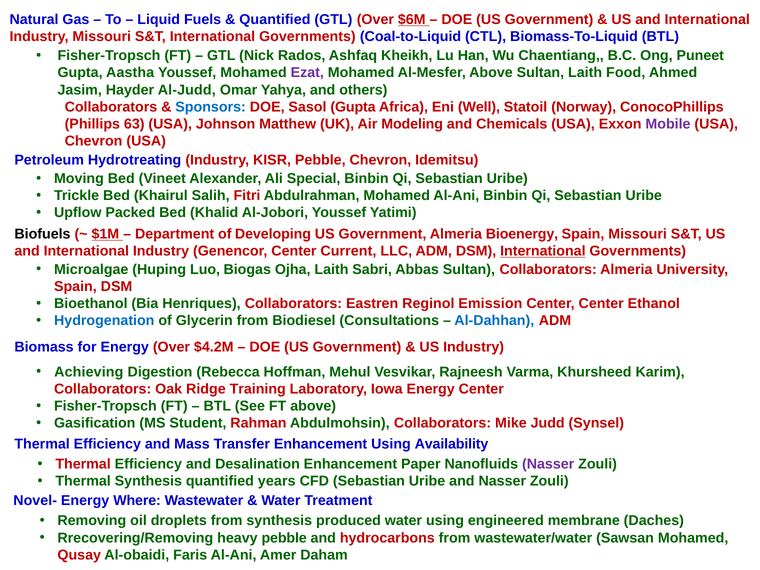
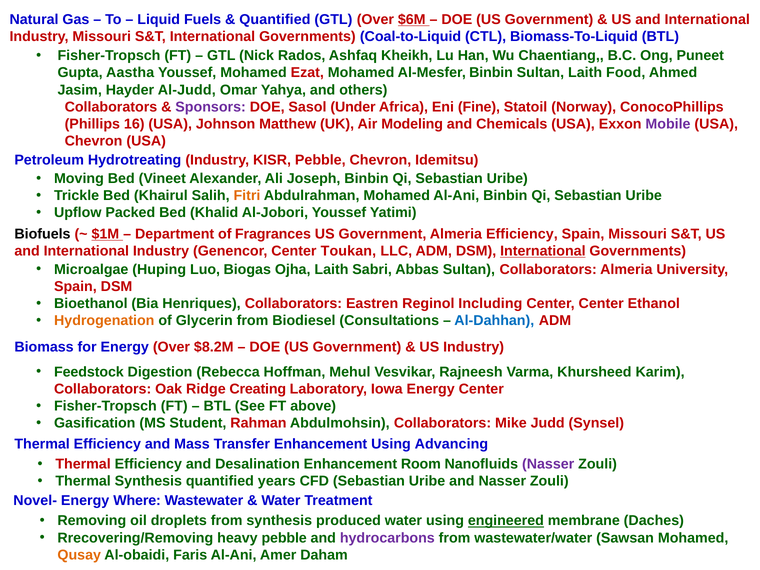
Ezat colour: purple -> red
Al-Mesfer Above: Above -> Binbin
Sponsors colour: blue -> purple
Sasol Gupta: Gupta -> Under
Well: Well -> Fine
63: 63 -> 16
Special: Special -> Joseph
Fitri colour: red -> orange
Developing: Developing -> Fragrances
Almeria Bioenergy: Bioenergy -> Efficiency
Current: Current -> Toukan
Emission: Emission -> Including
Hydrogenation colour: blue -> orange
$4.2M: $4.2M -> $8.2M
Achieving: Achieving -> Feedstock
Training: Training -> Creating
Availability: Availability -> Advancing
Paper: Paper -> Room
engineered underline: none -> present
hydrocarbons colour: red -> purple
Qusay colour: red -> orange
